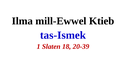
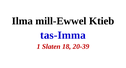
tas-Ismek: tas-Ismek -> tas-Imma
